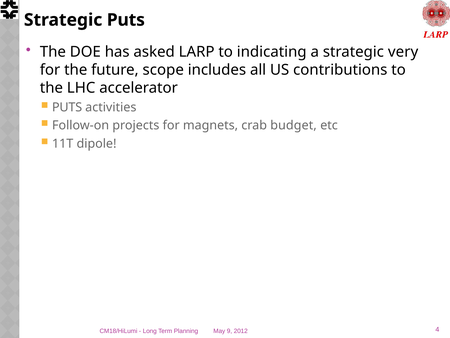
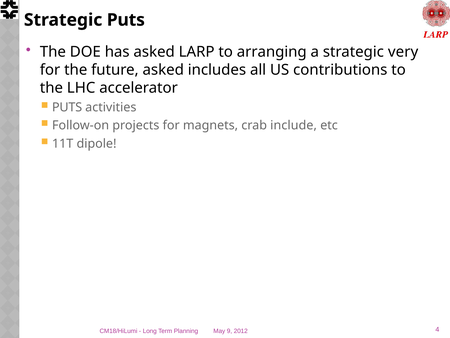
indicating: indicating -> arranging
future scope: scope -> asked
budget: budget -> include
